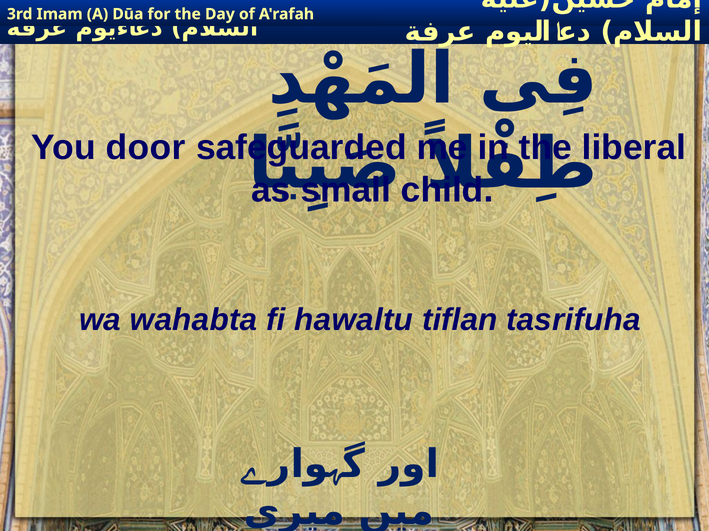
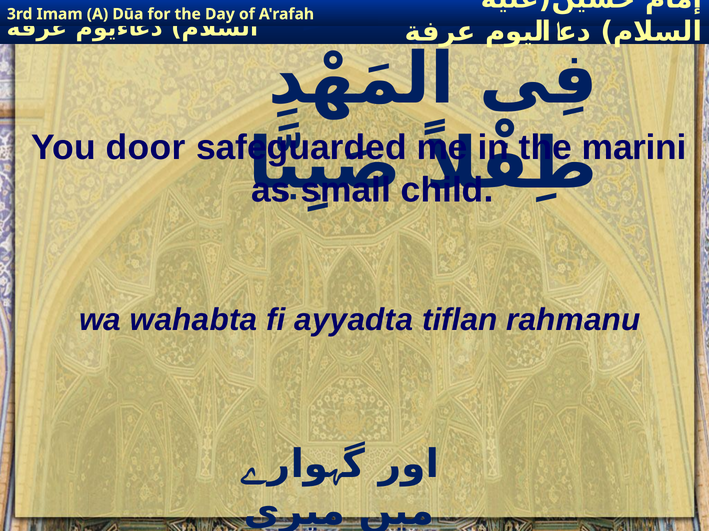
liberal: liberal -> marini
hawaltu: hawaltu -> ayyadta
tasrifuha: tasrifuha -> rahmanu
